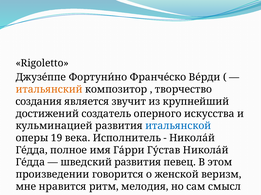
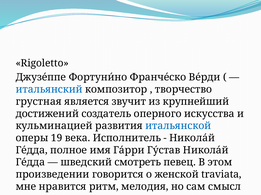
итальянский colour: orange -> blue
создания: создания -> грустная
шведский развития: развития -> смотреть
веризм: веризм -> traviata
